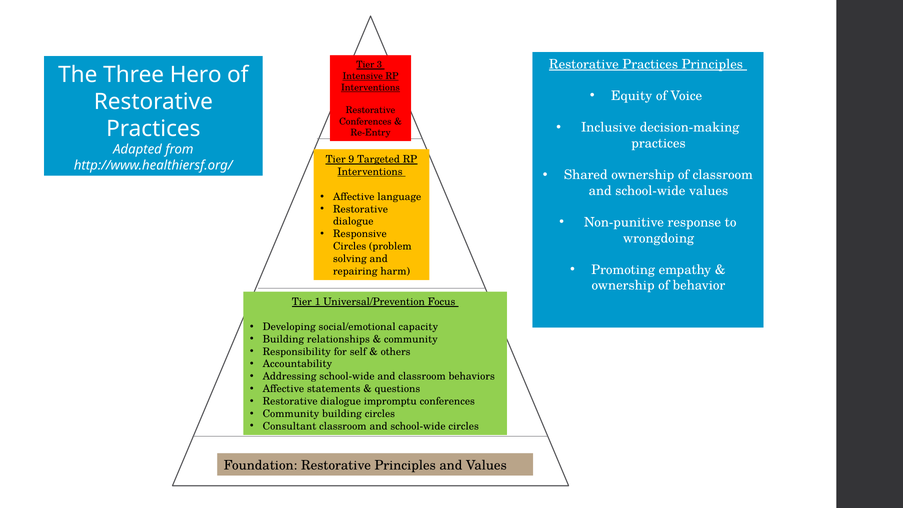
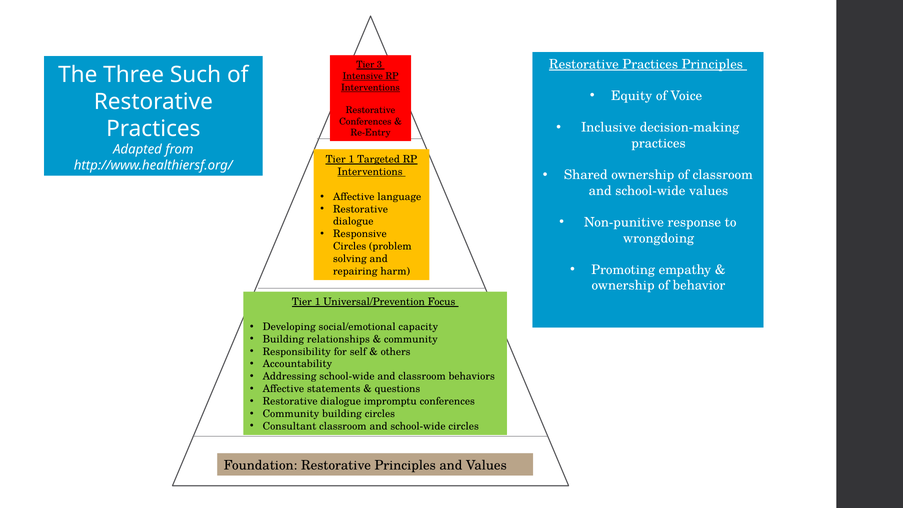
Hero: Hero -> Such
9 at (351, 159): 9 -> 1
